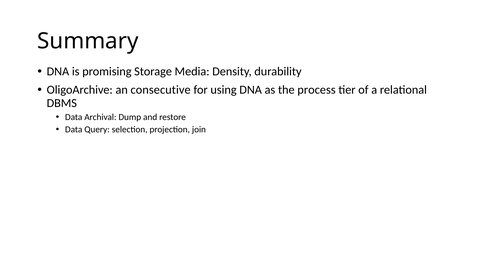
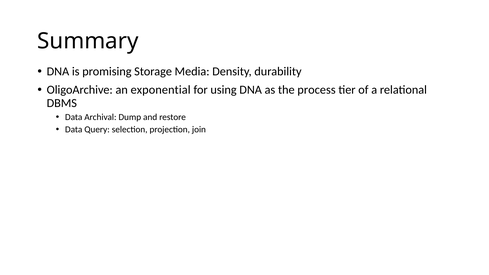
consecutive: consecutive -> exponential
